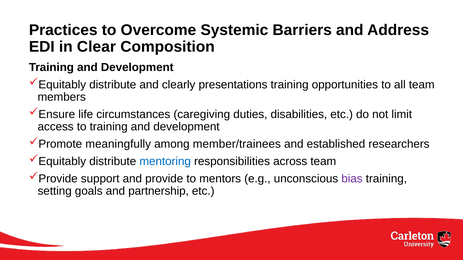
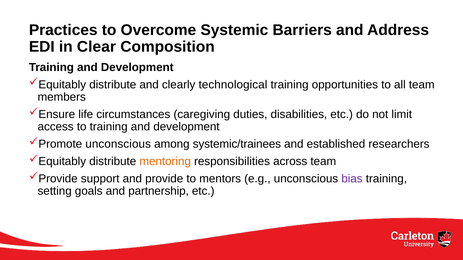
presentations: presentations -> technological
meaningfully at (118, 144): meaningfully -> unconscious
member/trainees: member/trainees -> systemic/trainees
mentoring colour: blue -> orange
